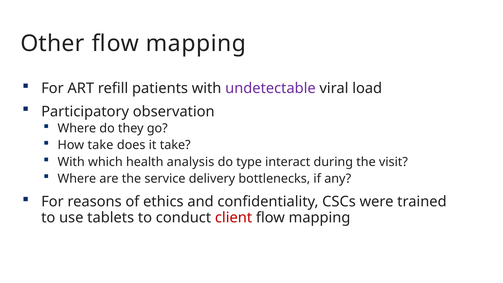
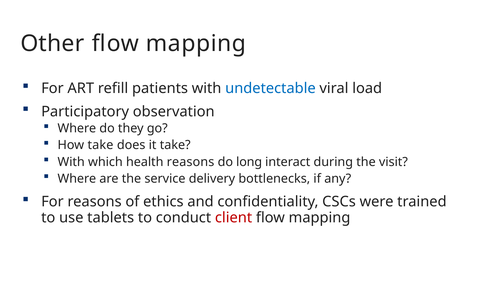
undetectable colour: purple -> blue
health analysis: analysis -> reasons
type: type -> long
